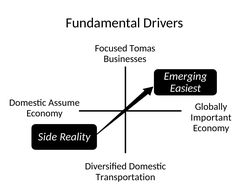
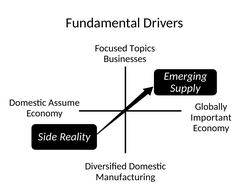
Tomas: Tomas -> Topics
Easiest: Easiest -> Supply
Transportation: Transportation -> Manufacturing
